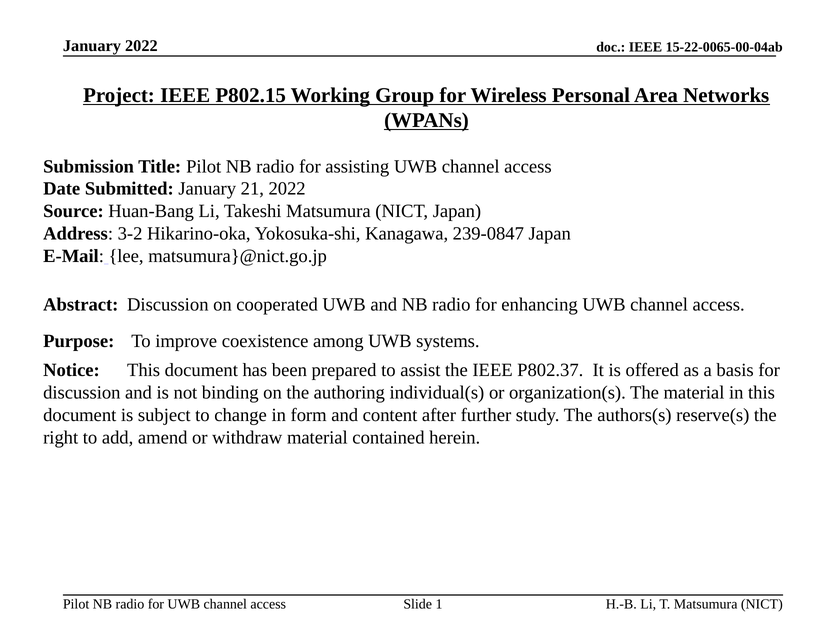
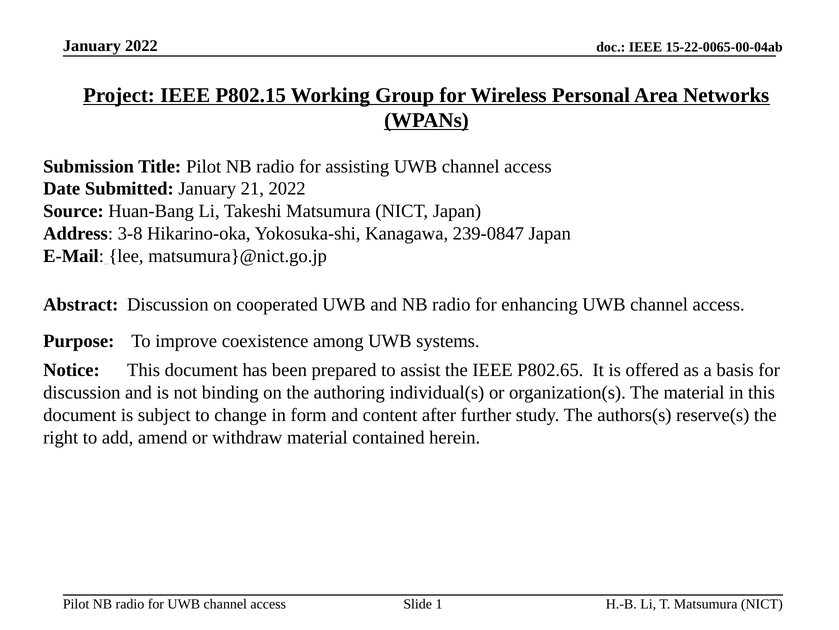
3-2: 3-2 -> 3-8
P802.37: P802.37 -> P802.65
